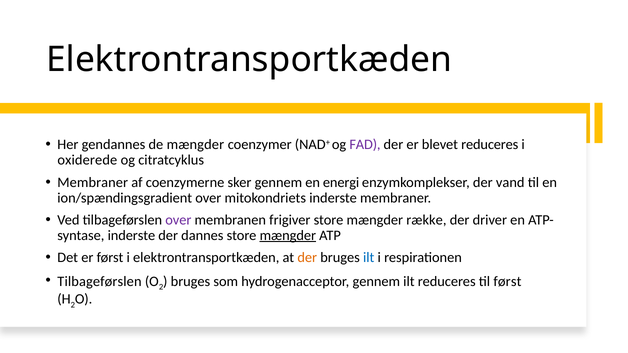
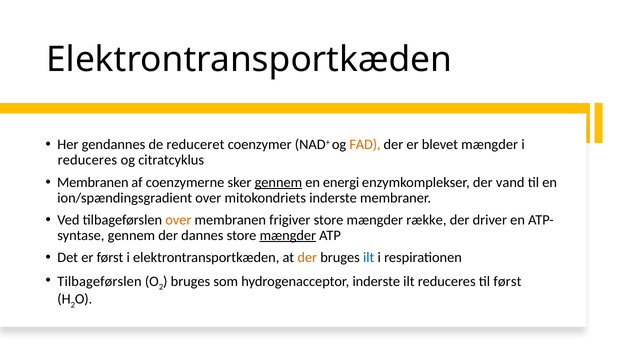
de mængder: mængder -> reduceret
FAD colour: purple -> orange
blevet reduceres: reduceres -> mængder
oxiderede at (87, 160): oxiderede -> reduceres
Membraner at (93, 182): Membraner -> Membranen
gennem at (278, 182) underline: none -> present
over at (178, 220) colour: purple -> orange
inderste at (131, 236): inderste -> gennem
hydrogenacceptor gennem: gennem -> inderste
